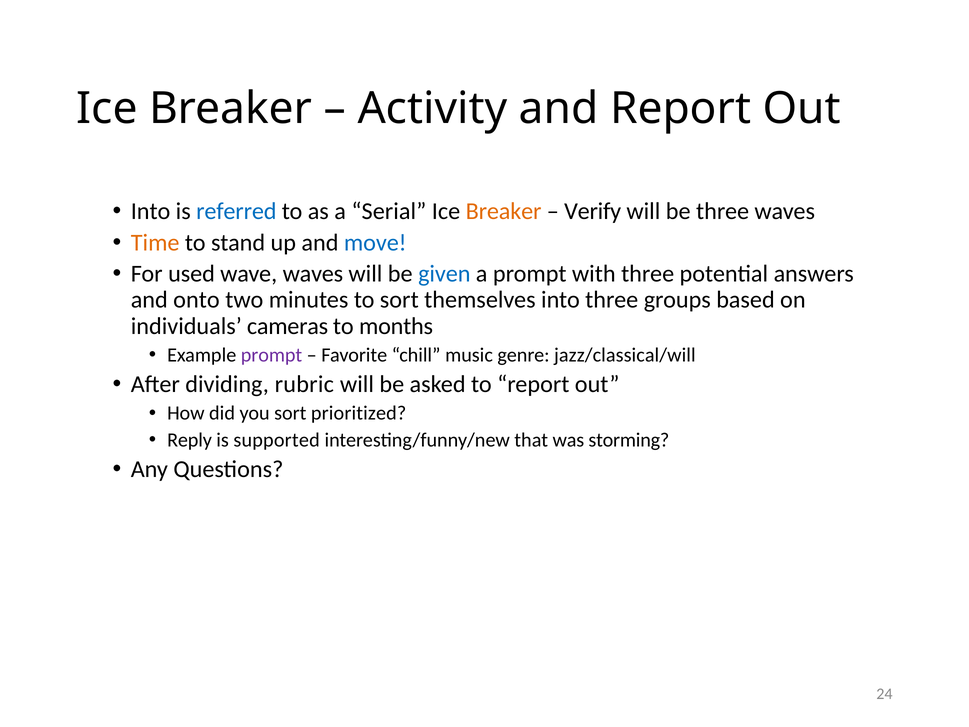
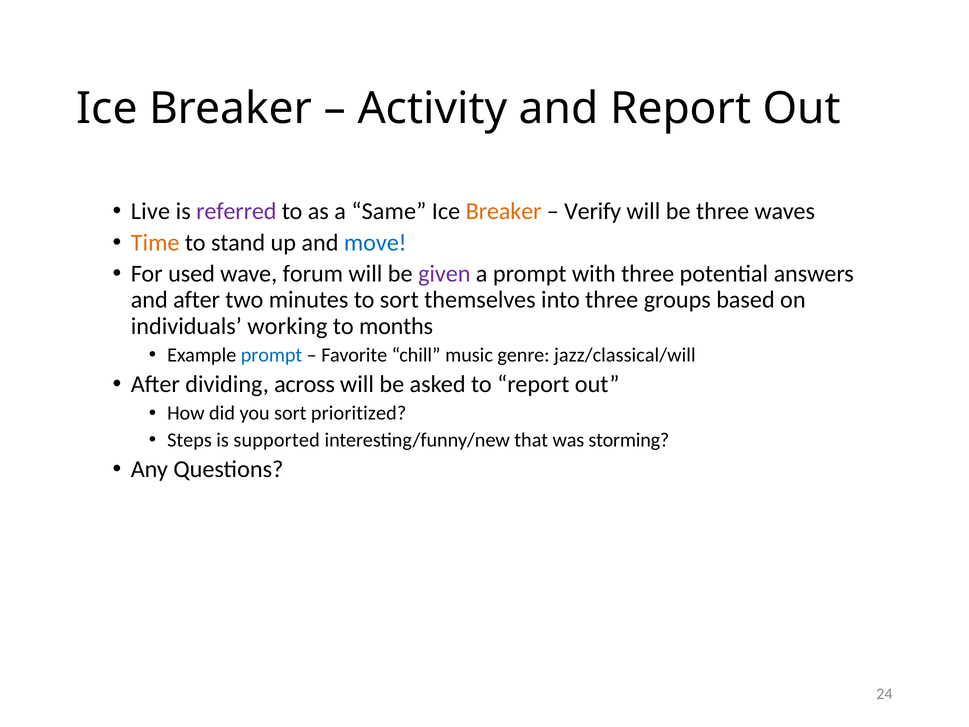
Into at (151, 211): Into -> Live
referred colour: blue -> purple
Serial: Serial -> Same
wave waves: waves -> forum
given colour: blue -> purple
and onto: onto -> after
cameras: cameras -> working
prompt at (272, 355) colour: purple -> blue
rubric: rubric -> across
Reply: Reply -> Steps
